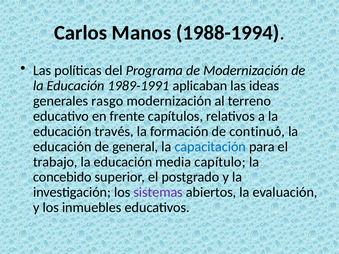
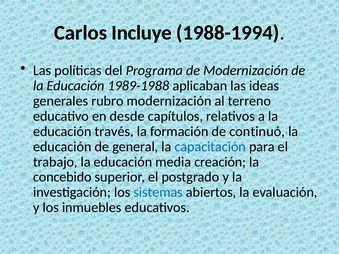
Manos: Manos -> Incluye
1989-1991: 1989-1991 -> 1989-1988
rasgo: rasgo -> rubro
frente: frente -> desde
capítulo: capítulo -> creación
sistemas colour: purple -> blue
